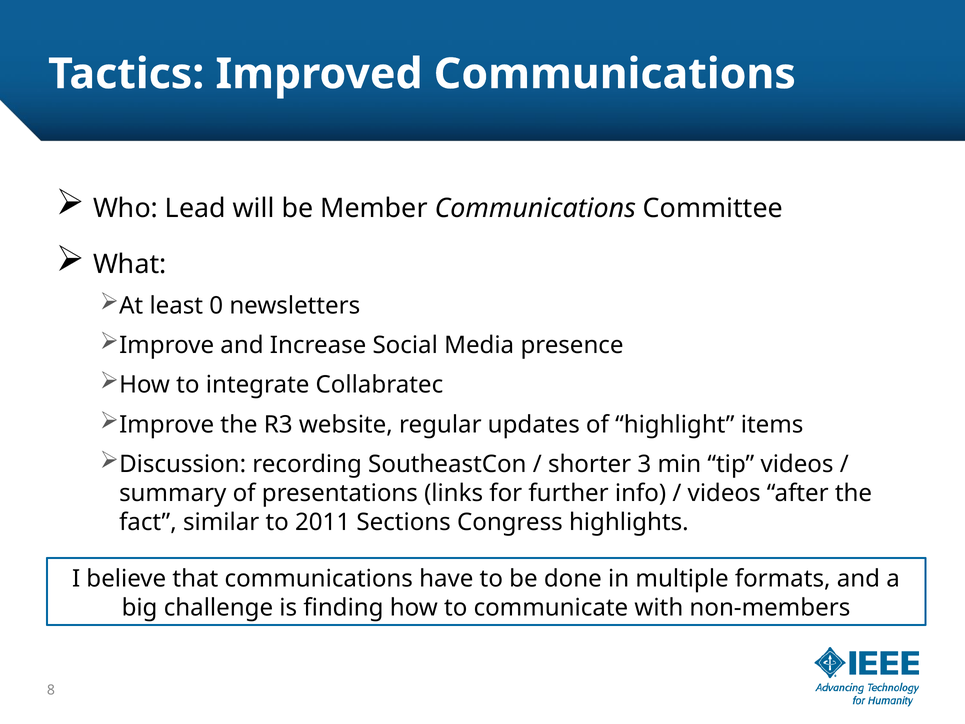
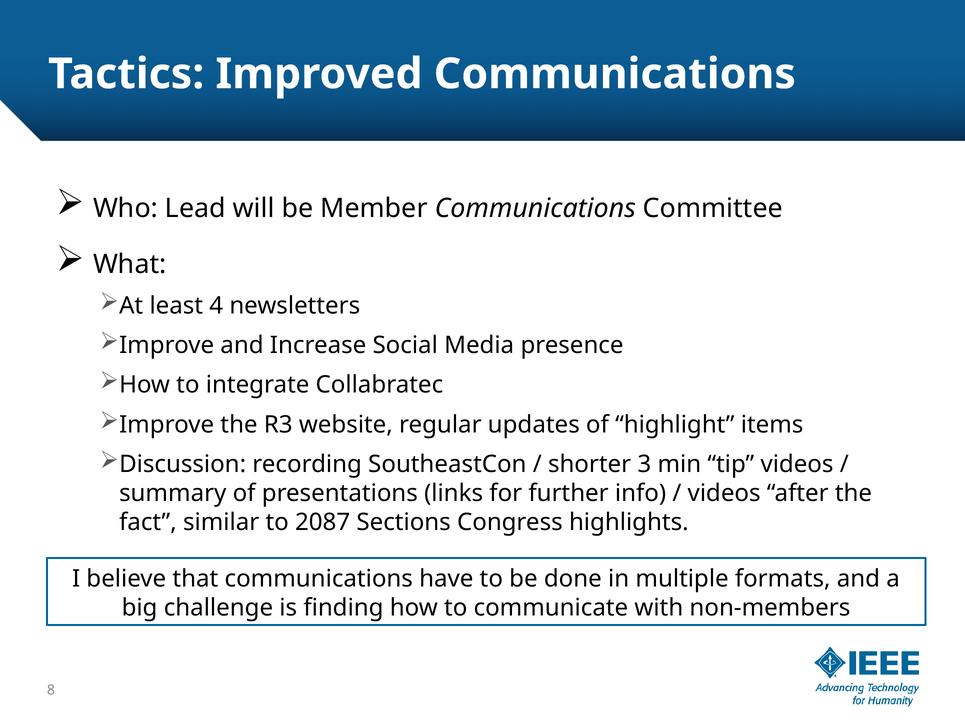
0: 0 -> 4
2011: 2011 -> 2087
